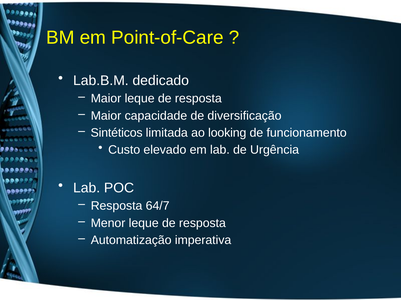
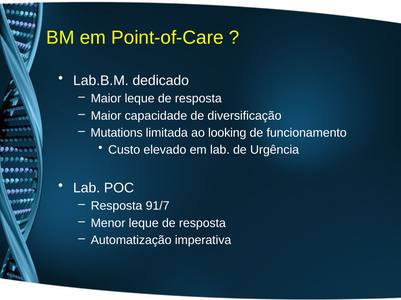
Sintéticos: Sintéticos -> Mutations
64/7: 64/7 -> 91/7
